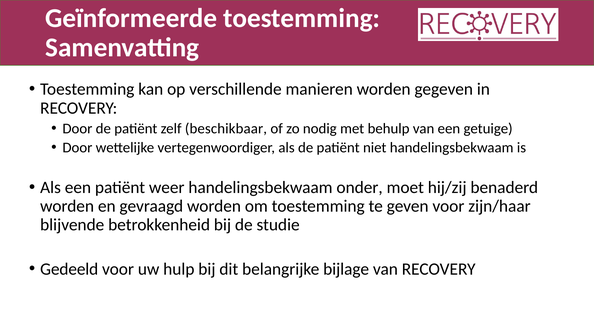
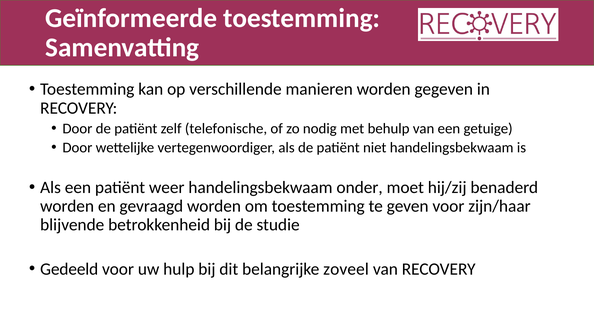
beschikbaar: beschikbaar -> telefonische
bijlage: bijlage -> zoveel
